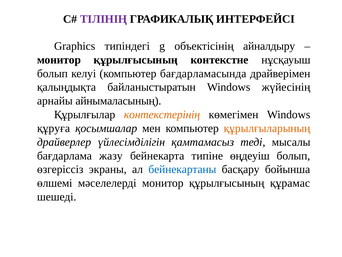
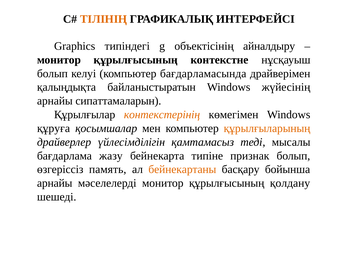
ТІЛІНІҢ colour: purple -> orange
айнымаласының: айнымаласының -> сипаттамаларын
өңдеуіш: өңдеуіш -> признак
экраны: экраны -> память
бейнекартаны colour: blue -> orange
өлшемі at (55, 183): өлшемі -> арнайы
құрамас: құрамас -> қолдану
